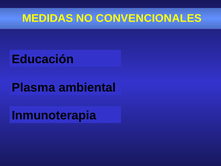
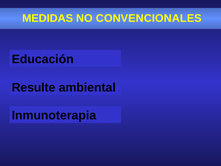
Plasma: Plasma -> Resulte
